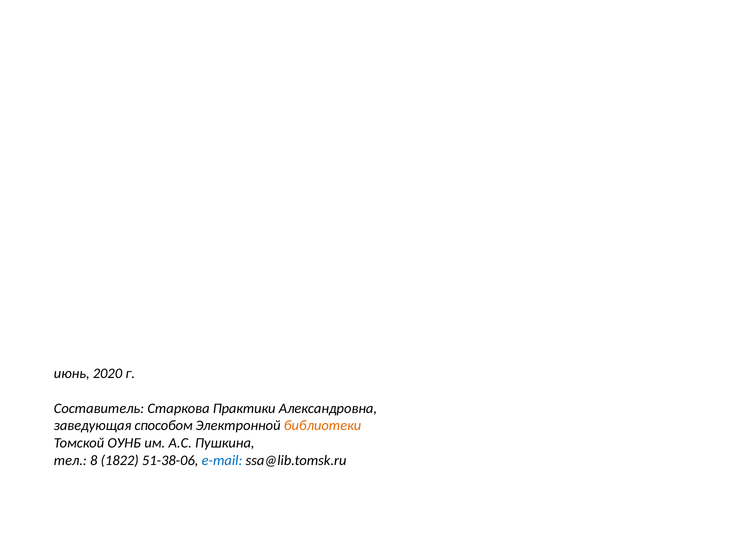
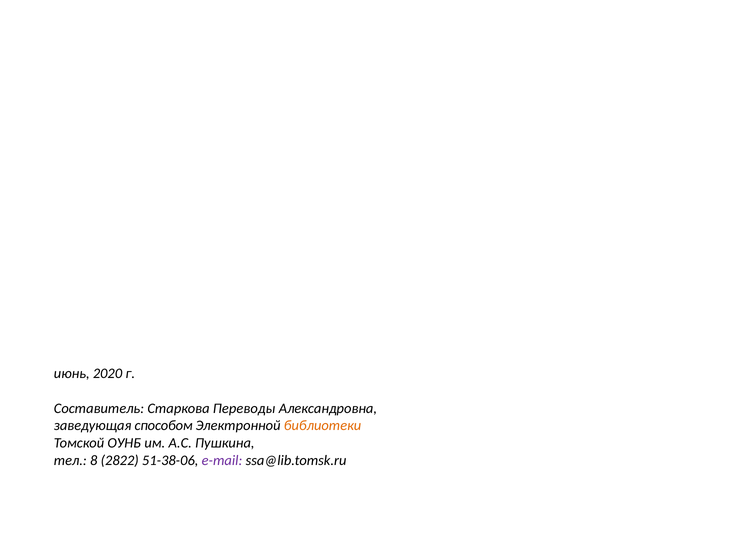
Практики: Практики -> Переводы
1822: 1822 -> 2822
e-mail colour: blue -> purple
